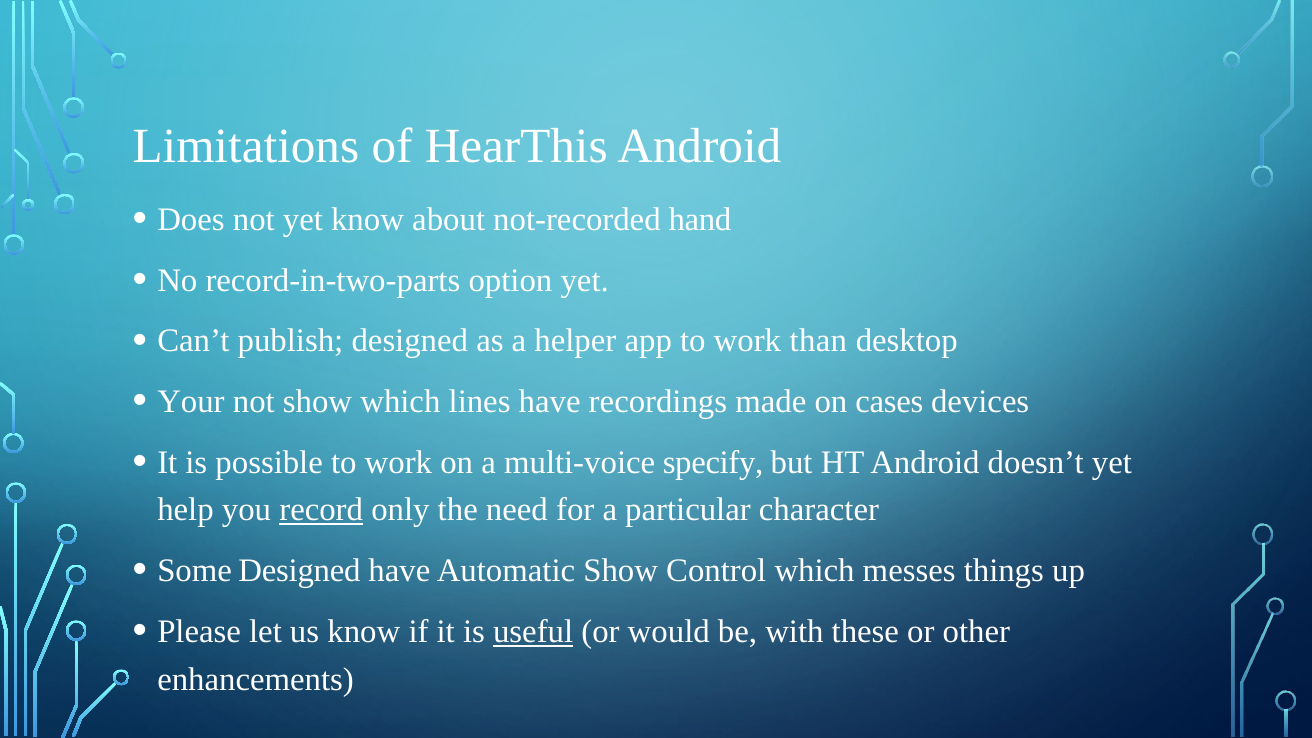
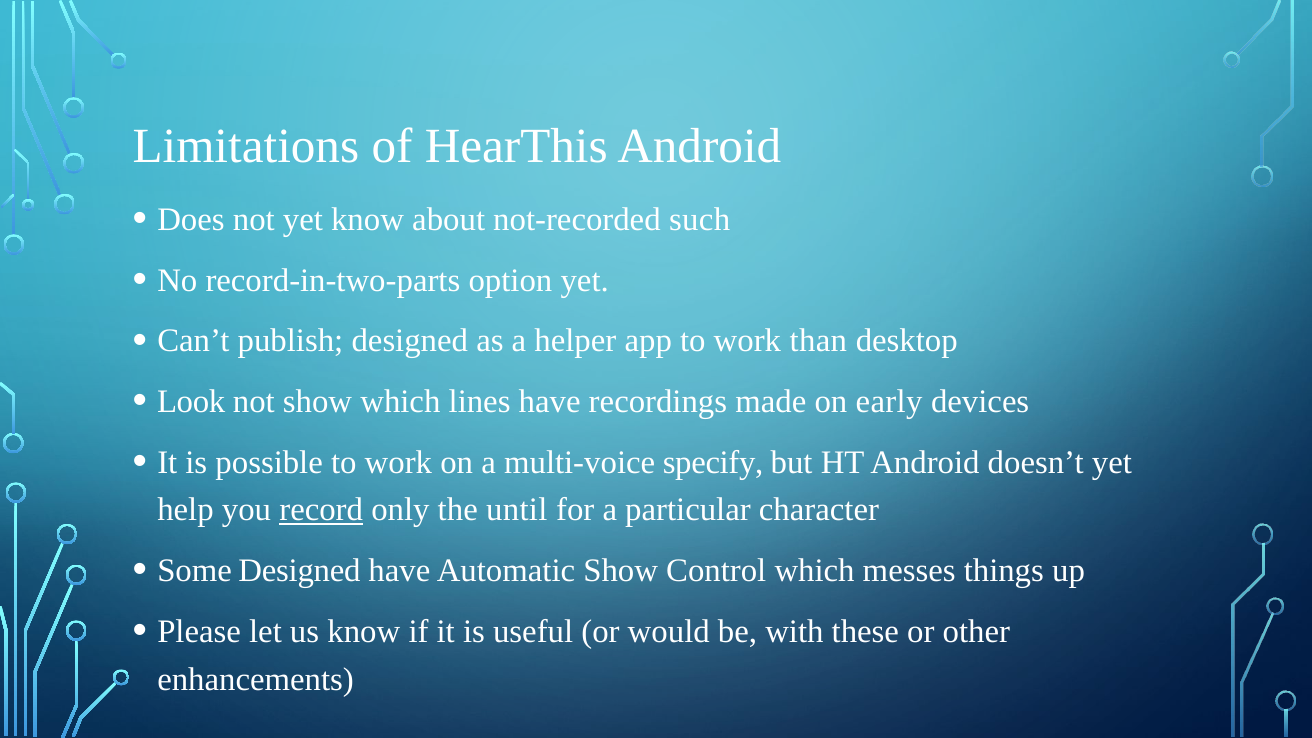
hand: hand -> such
Your: Your -> Look
cases: cases -> early
need: need -> until
useful underline: present -> none
